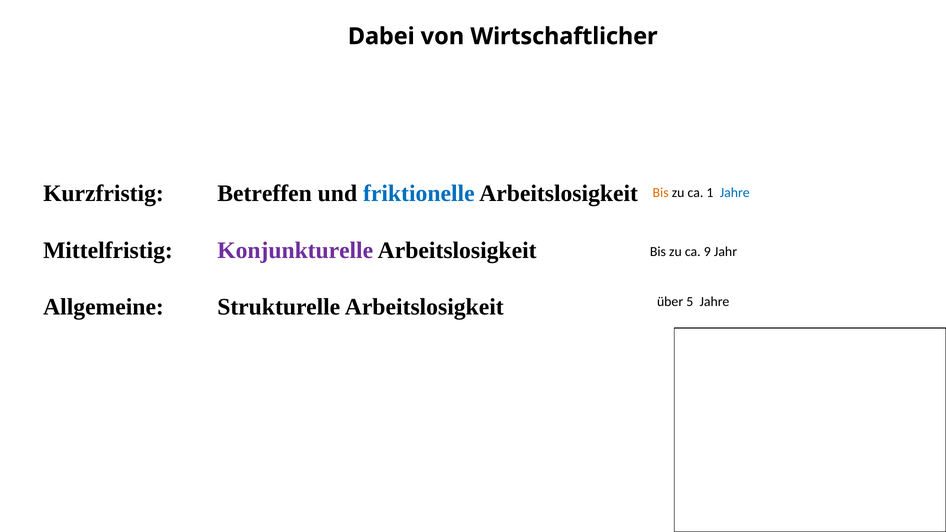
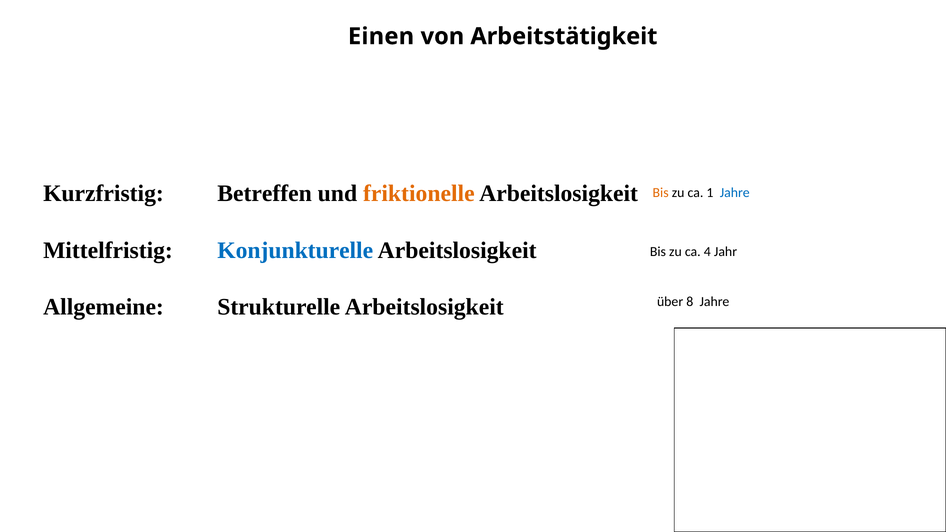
Dabei: Dabei -> Einen
Wirtschaftlicher: Wirtschaftlicher -> Arbeitstätigkeit
friktionelle colour: blue -> orange
Konjunkturelle colour: purple -> blue
9: 9 -> 4
5: 5 -> 8
